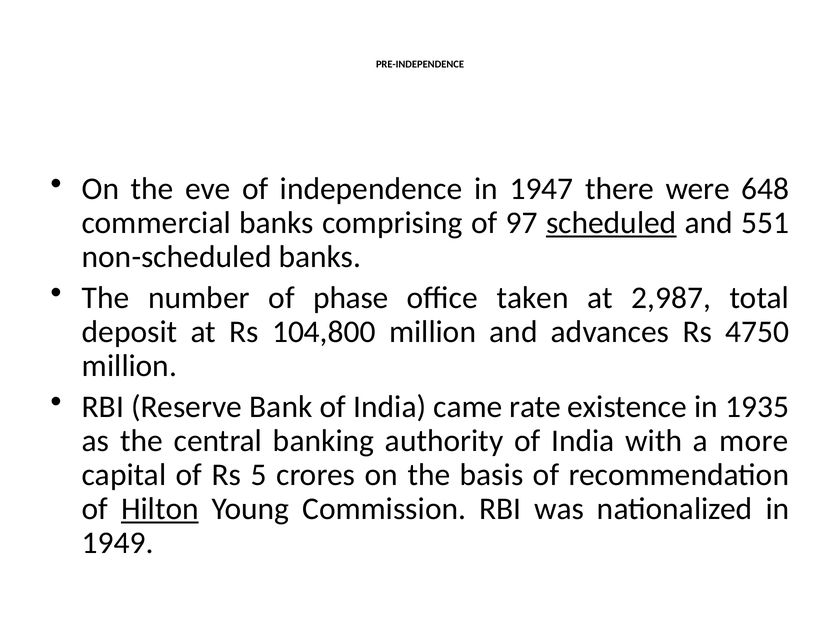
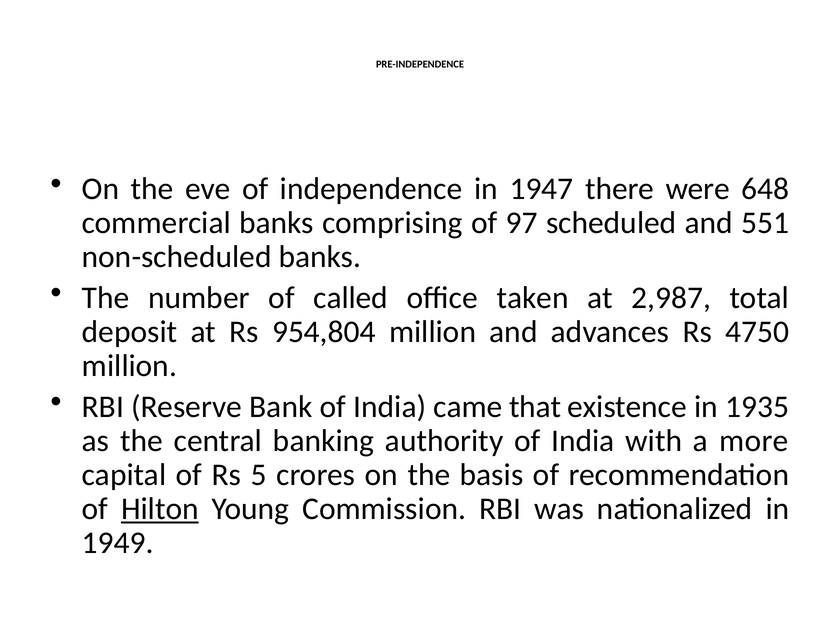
scheduled underline: present -> none
phase: phase -> called
104,800: 104,800 -> 954,804
rate: rate -> that
